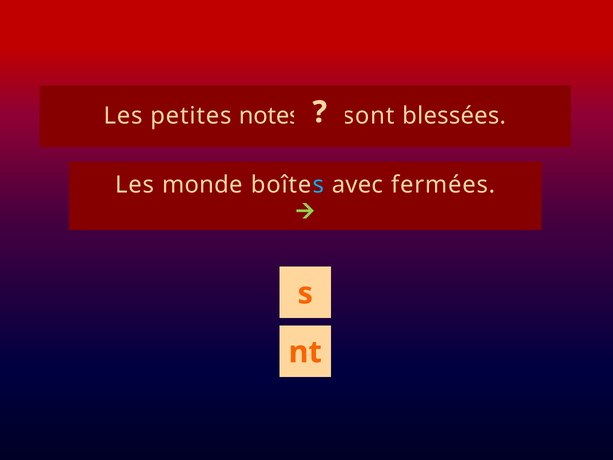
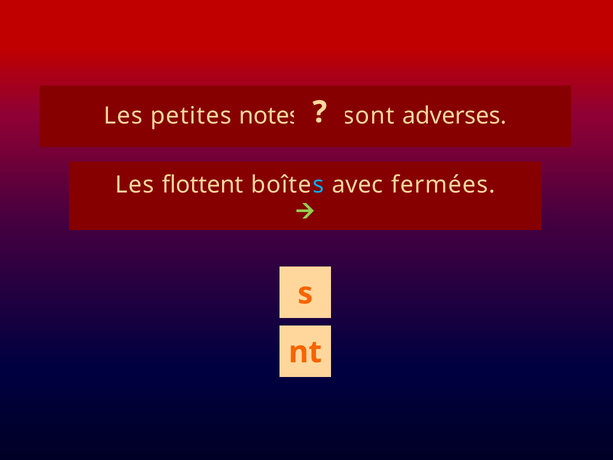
blessées: blessées -> adverses
monde: monde -> flottent
